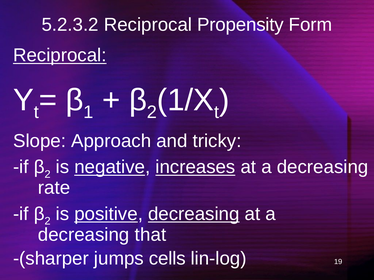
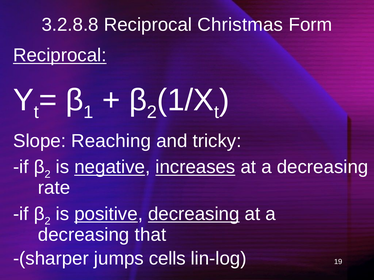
5.2.3.2: 5.2.3.2 -> 3.2.8.8
Propensity: Propensity -> Christmas
Approach: Approach -> Reaching
